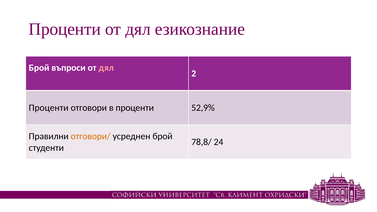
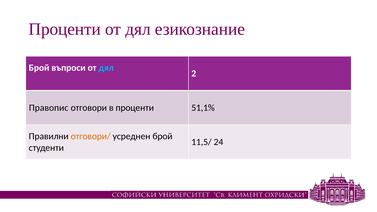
дял at (106, 68) colour: pink -> light blue
Проценти at (49, 108): Проценти -> Правопис
52,9%: 52,9% -> 51,1%
78,8/: 78,8/ -> 11,5/
